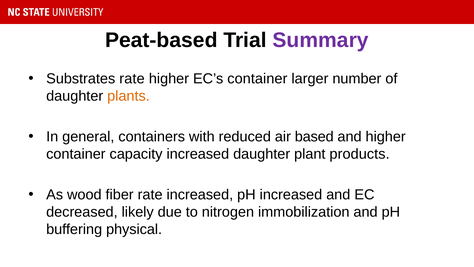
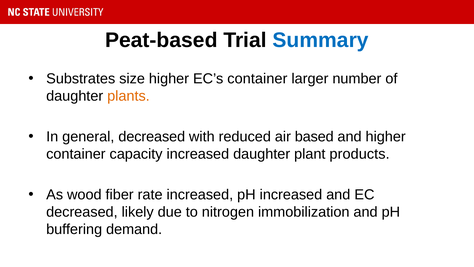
Summary colour: purple -> blue
Substrates rate: rate -> size
general containers: containers -> decreased
physical: physical -> demand
